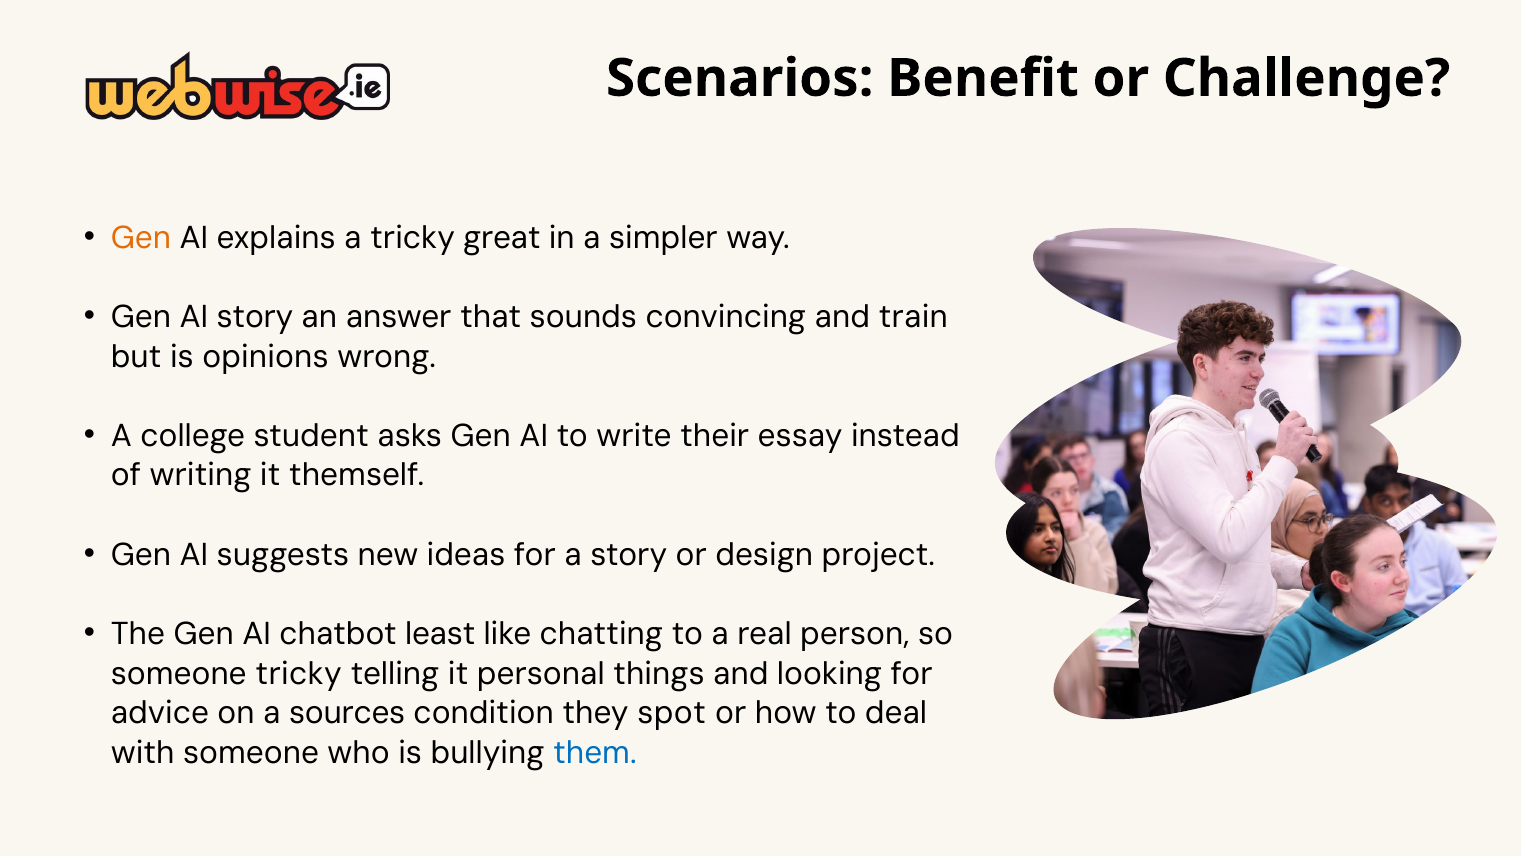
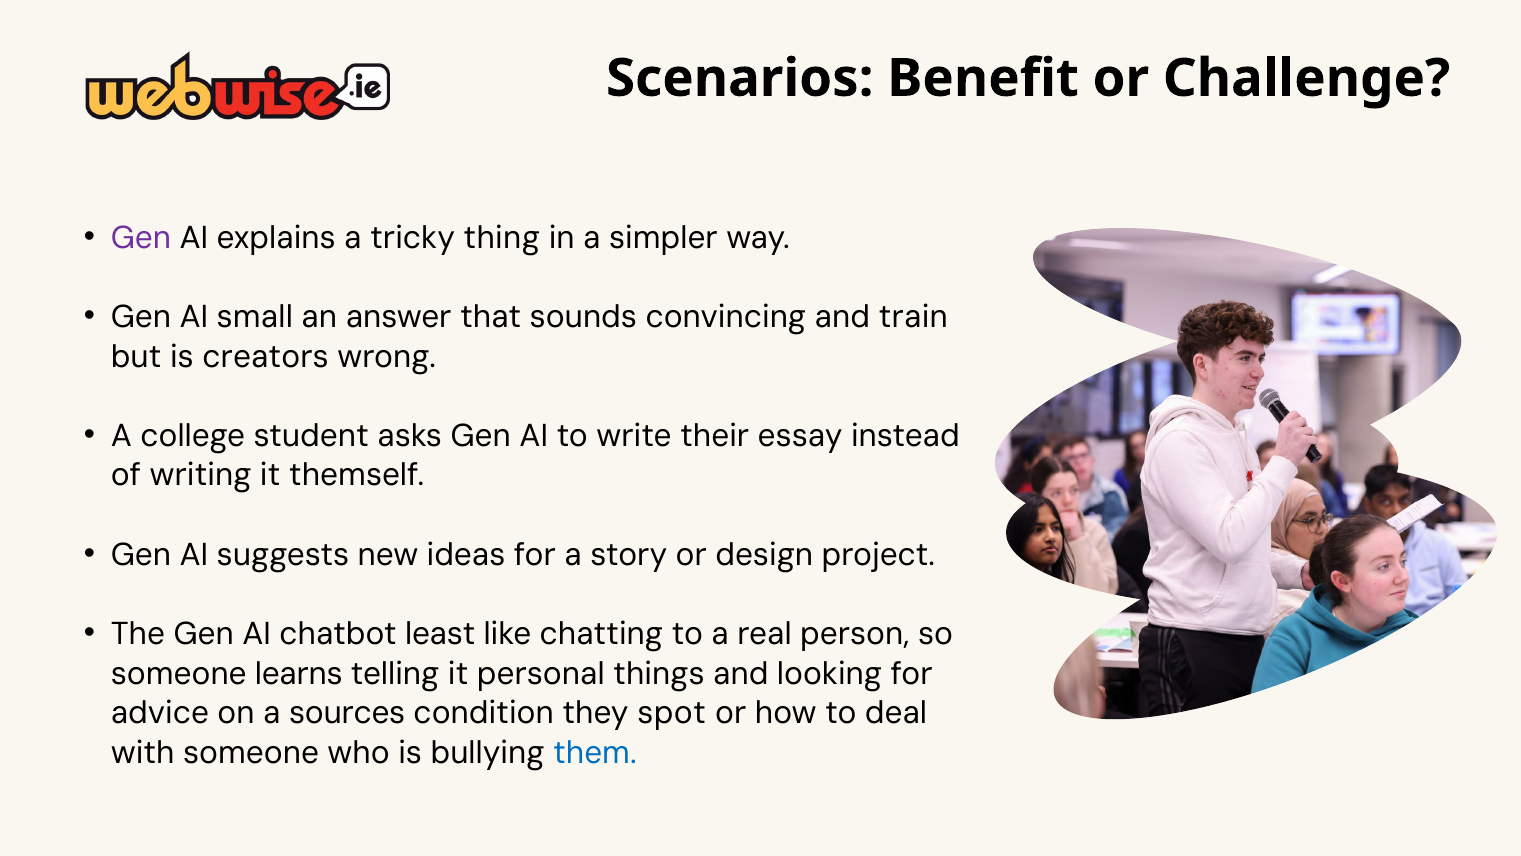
Gen at (141, 238) colour: orange -> purple
great: great -> thing
AI story: story -> small
opinions: opinions -> creators
someone tricky: tricky -> learns
